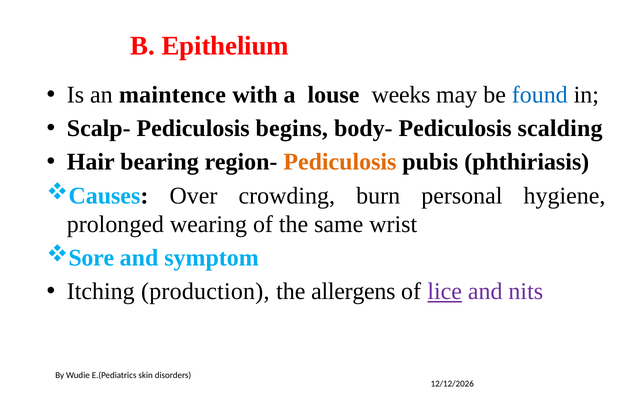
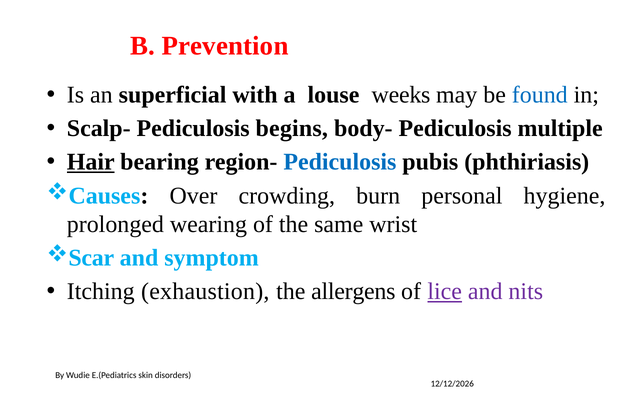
Epithelium: Epithelium -> Prevention
maintence: maintence -> superficial
scalding: scalding -> multiple
Hair underline: none -> present
Pediculosis at (340, 162) colour: orange -> blue
Sore: Sore -> Scar
production: production -> exhaustion
